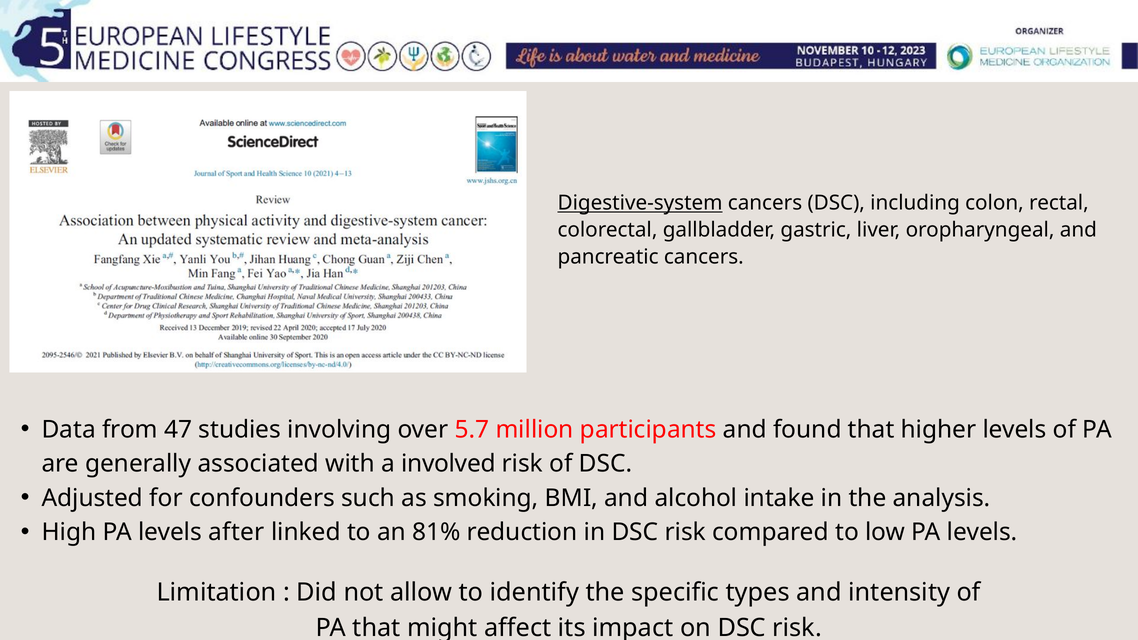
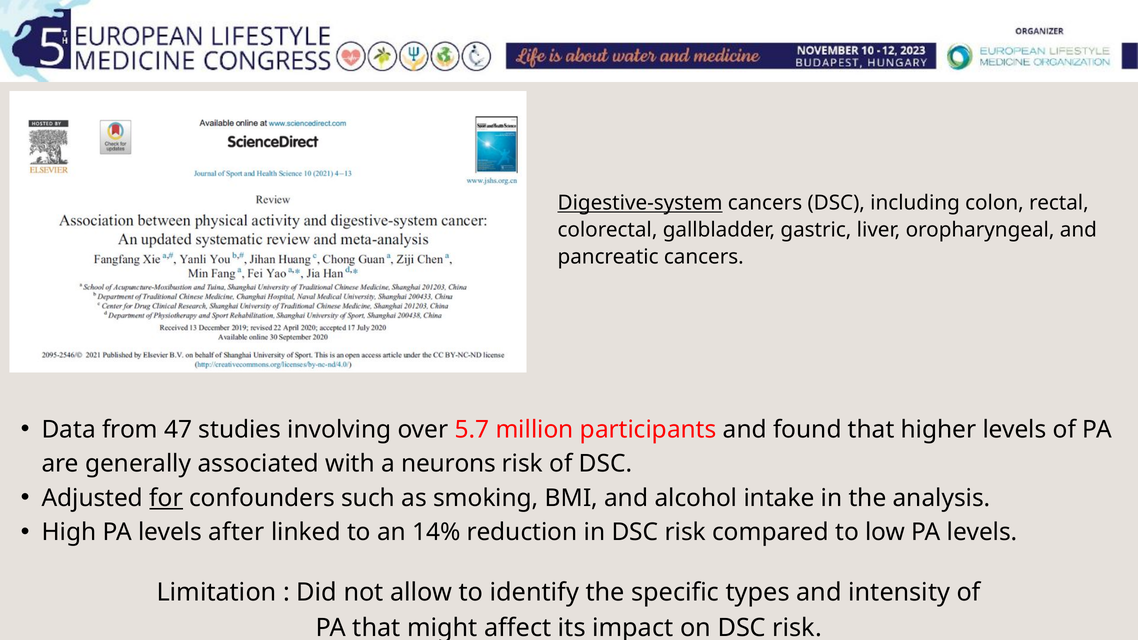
involved: involved -> neurons
for underline: none -> present
81%: 81% -> 14%
